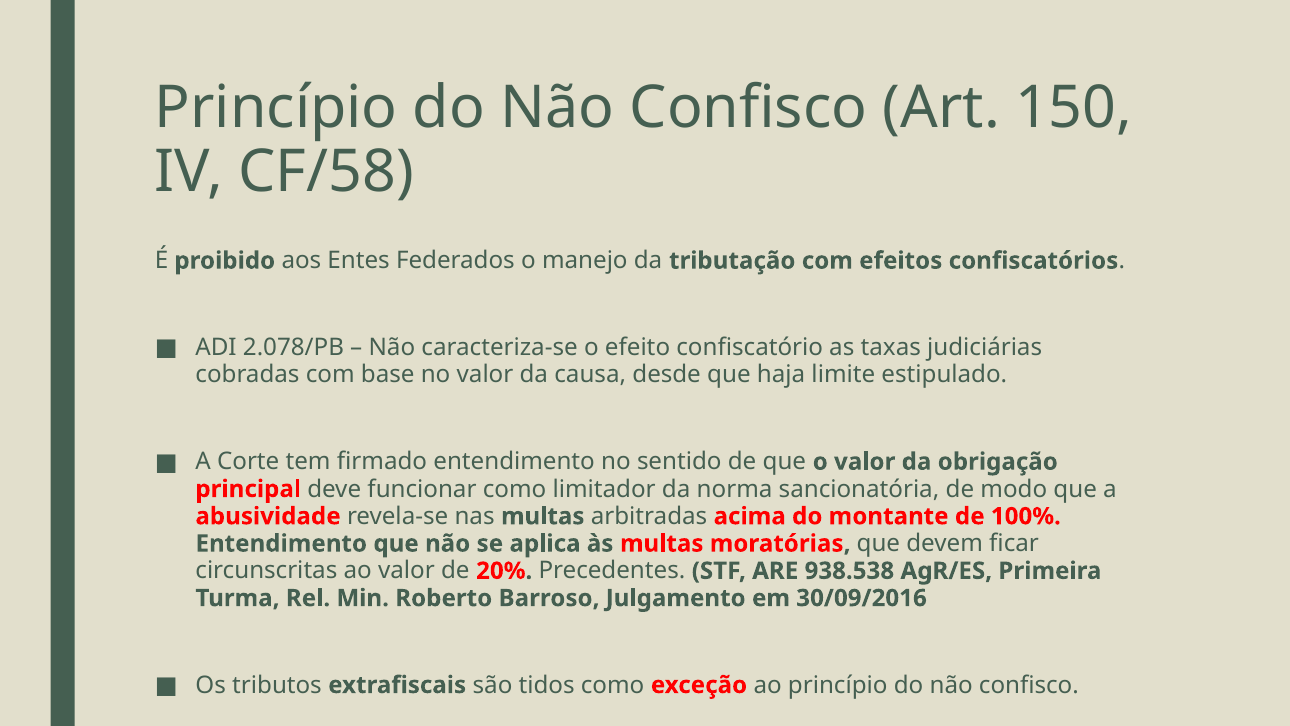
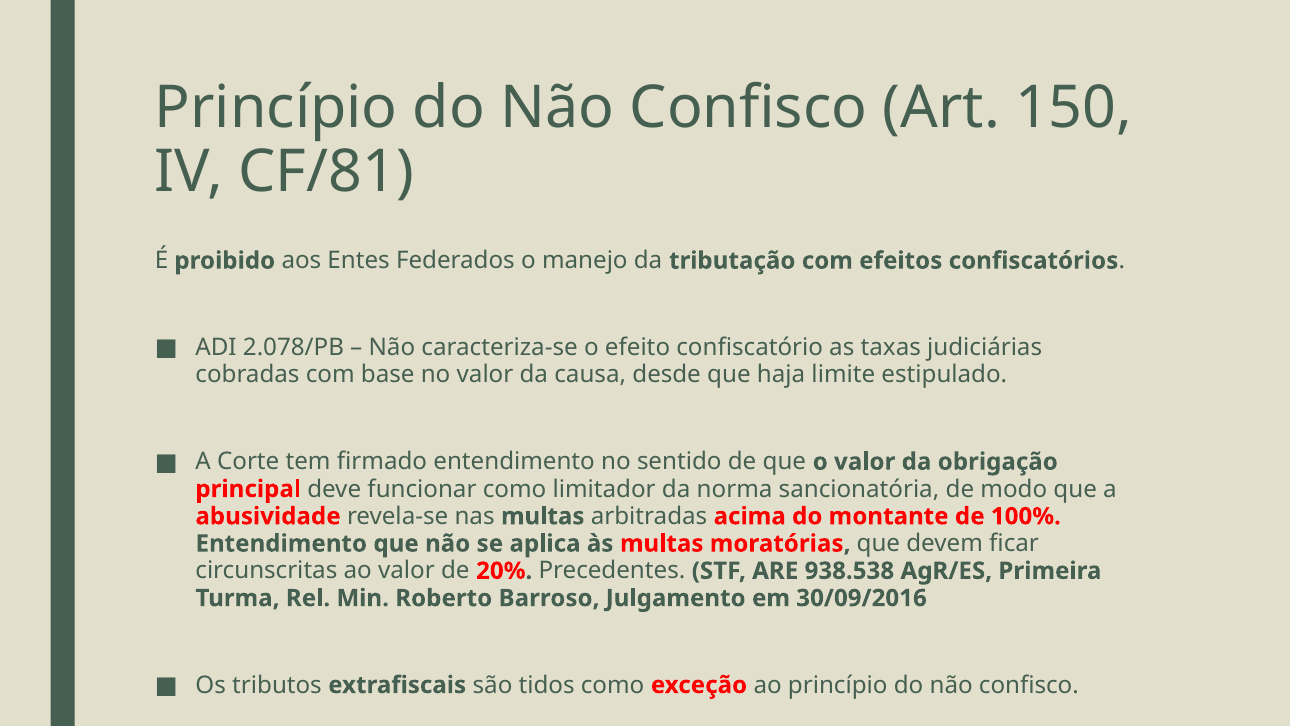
CF/58: CF/58 -> CF/81
